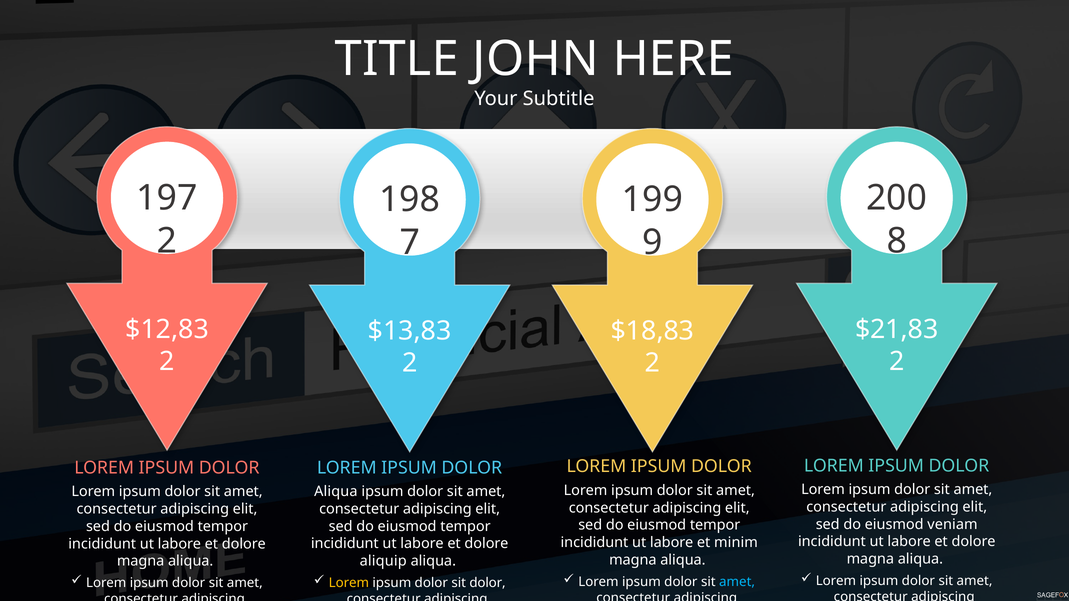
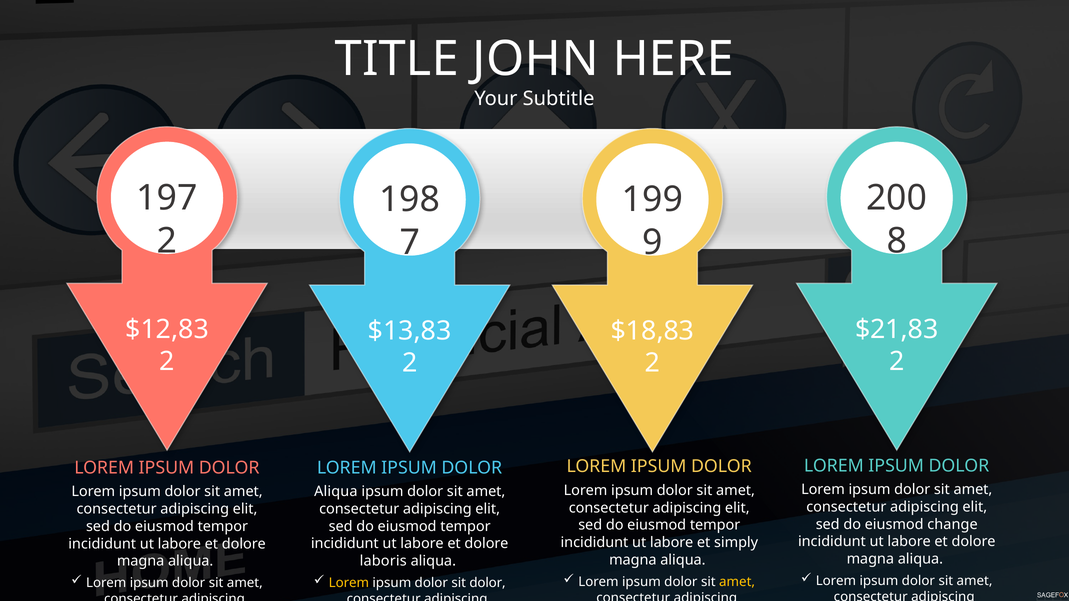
veniam: veniam -> change
minim: minim -> simply
aliquip: aliquip -> laboris
amet at (737, 582) colour: light blue -> yellow
